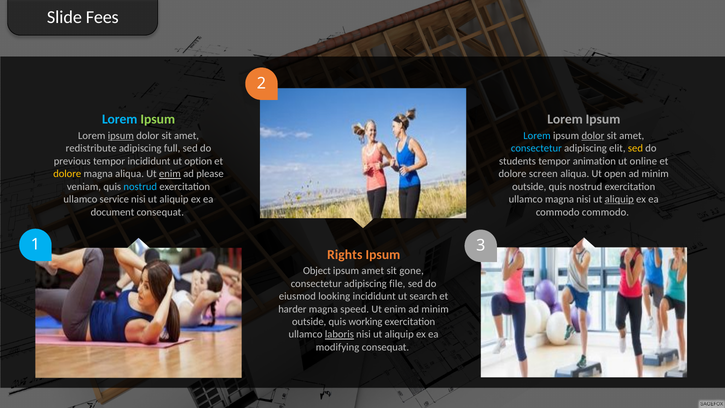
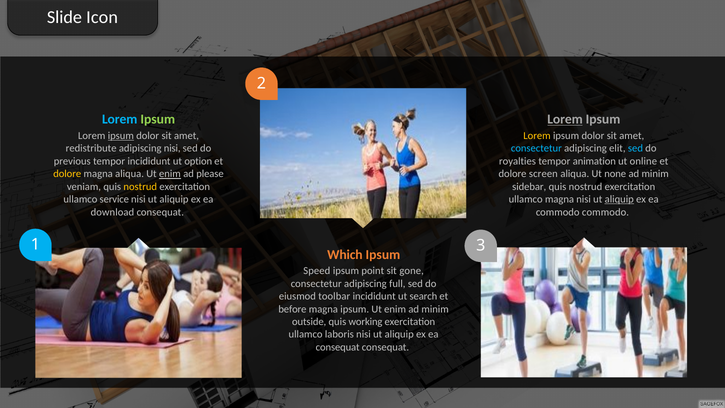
Fees: Fees -> Icon
Lorem at (565, 119) underline: none -> present
Lorem at (537, 136) colour: light blue -> yellow
dolor at (593, 136) underline: present -> none
adipiscing full: full -> nisi
sed at (635, 148) colour: yellow -> light blue
students: students -> royalties
open: open -> none
nostrud at (140, 187) colour: light blue -> yellow
outside at (529, 187): outside -> sidebar
document: document -> download
Rights: Rights -> Which
Object: Object -> Speed
ipsum amet: amet -> point
file: file -> full
looking: looking -> toolbar
harder: harder -> before
magna speed: speed -> ipsum
laboris underline: present -> none
modifying at (338, 347): modifying -> consequat
